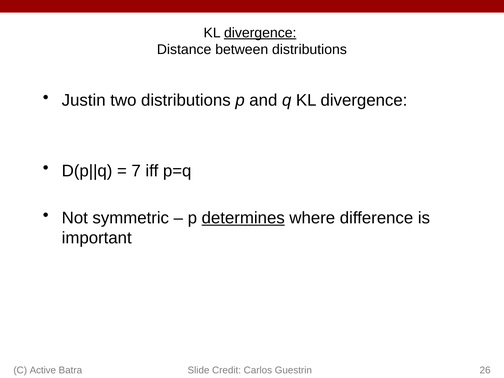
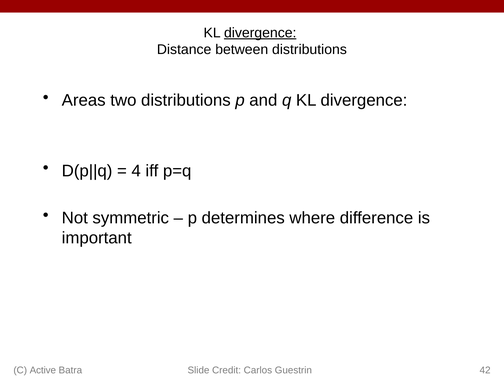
Justin: Justin -> Areas
7: 7 -> 4
determines underline: present -> none
26: 26 -> 42
